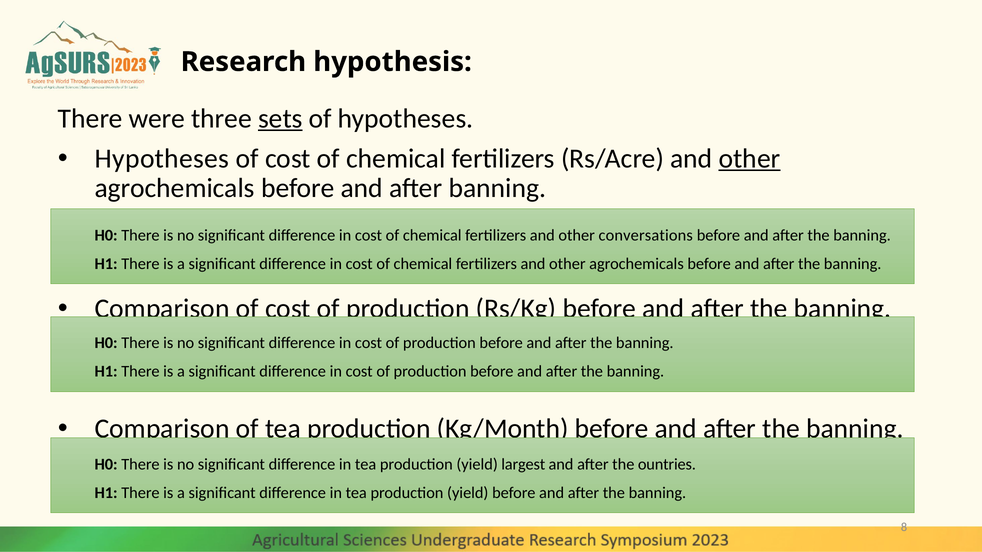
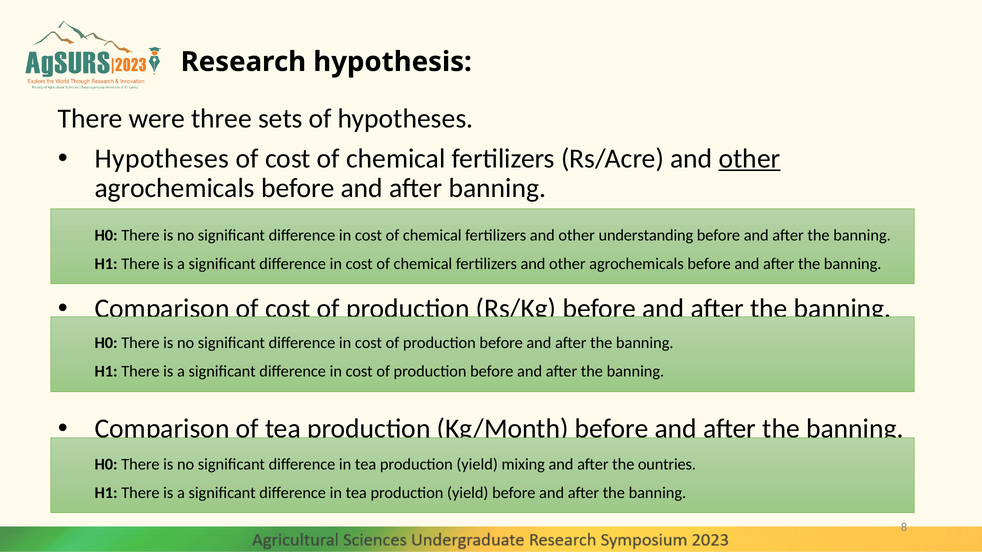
sets underline: present -> none
conversations: conversations -> understanding
largest: largest -> mixing
